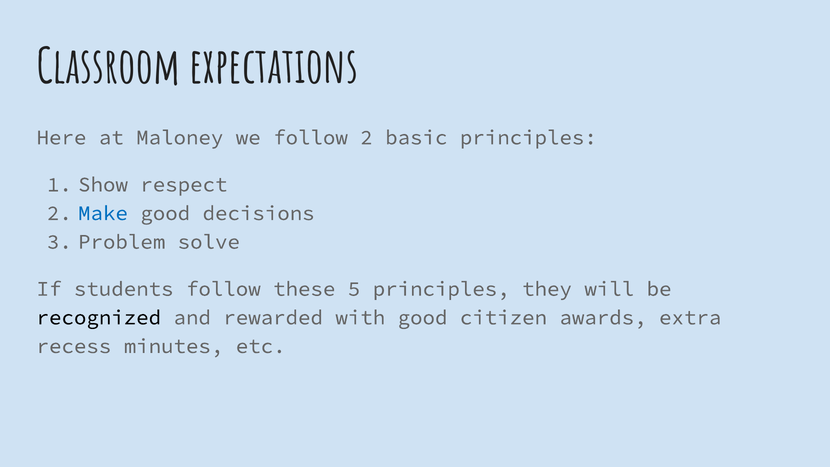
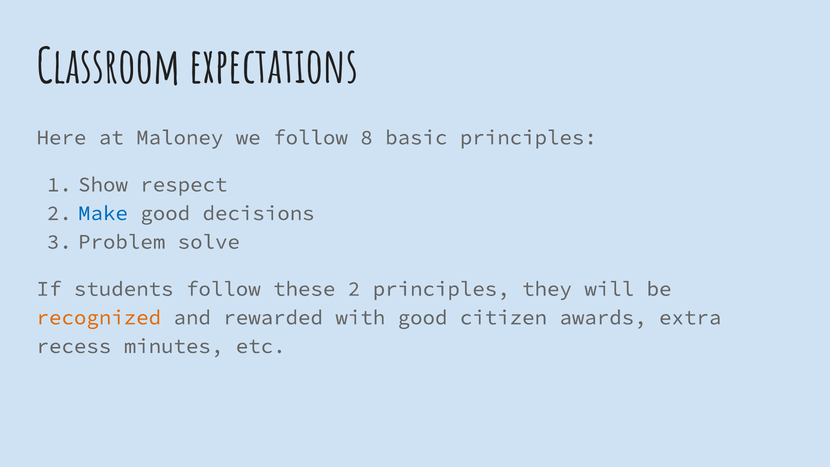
follow 2: 2 -> 8
these 5: 5 -> 2
recognized colour: black -> orange
